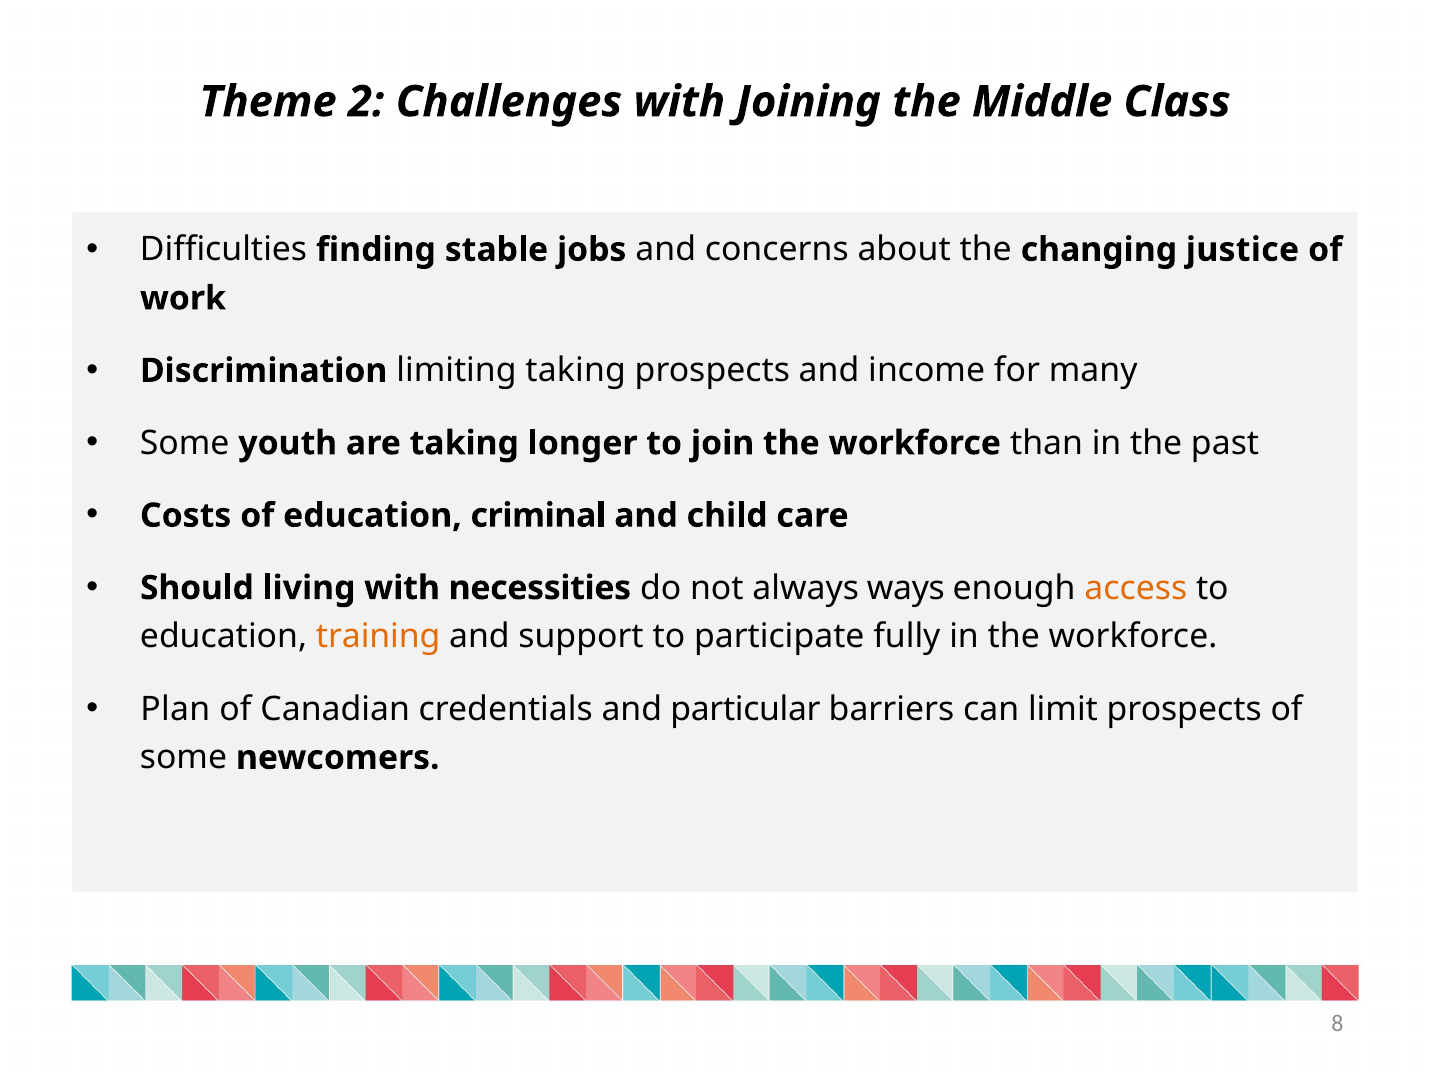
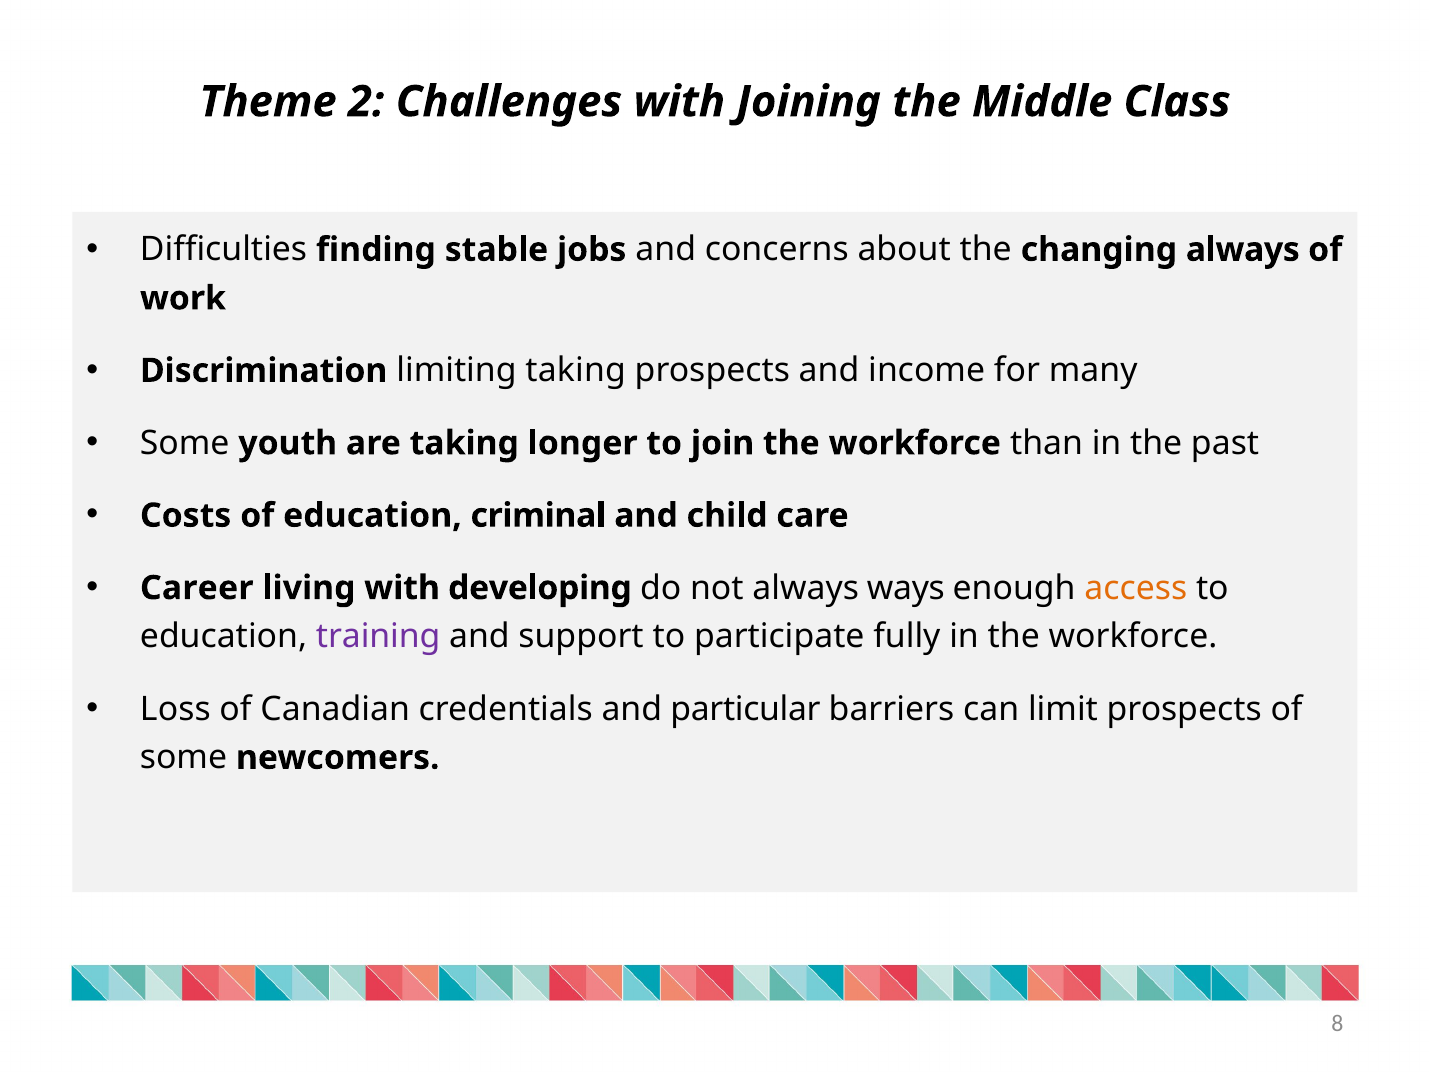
changing justice: justice -> always
Should: Should -> Career
necessities: necessities -> developing
training colour: orange -> purple
Plan: Plan -> Loss
